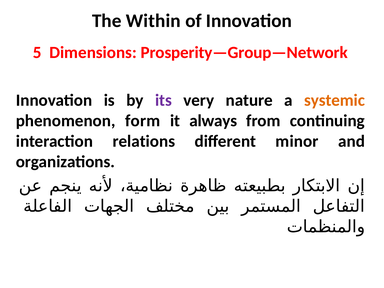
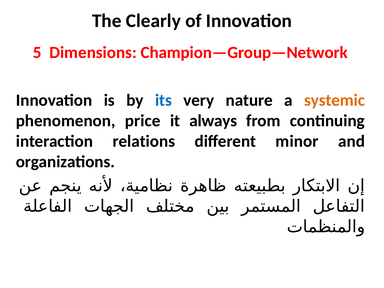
Within: Within -> Clearly
Prosperity—Group—Network: Prosperity—Group—Network -> Champion—Group—Network
its colour: purple -> blue
form: form -> price
